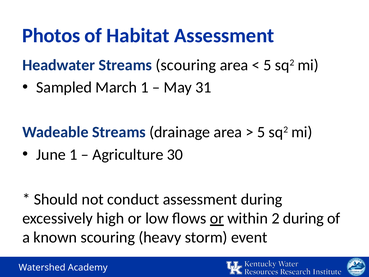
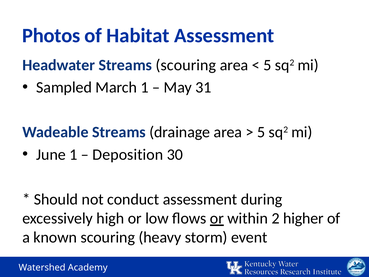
Agriculture: Agriculture -> Deposition
2 during: during -> higher
